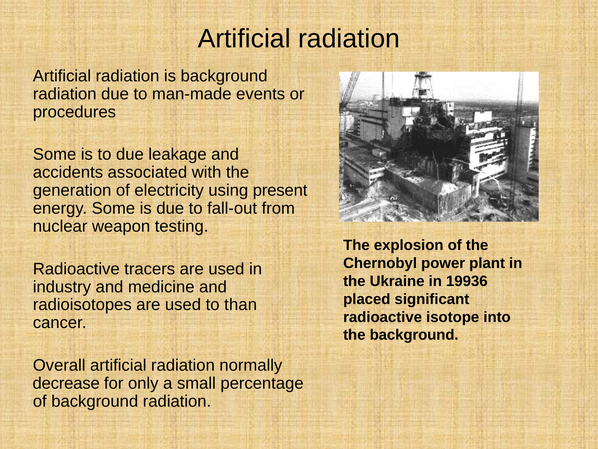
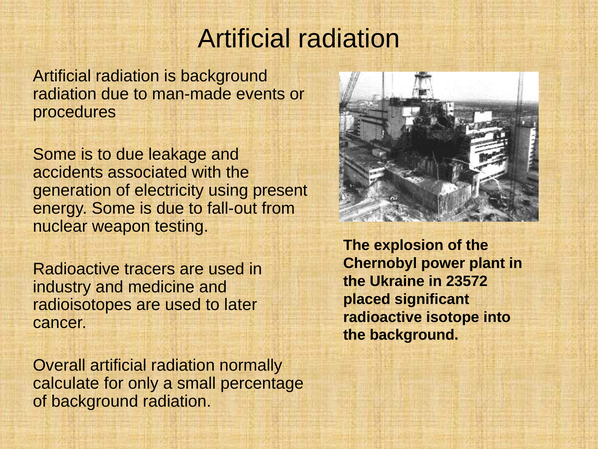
19936: 19936 -> 23572
than: than -> later
decrease: decrease -> calculate
